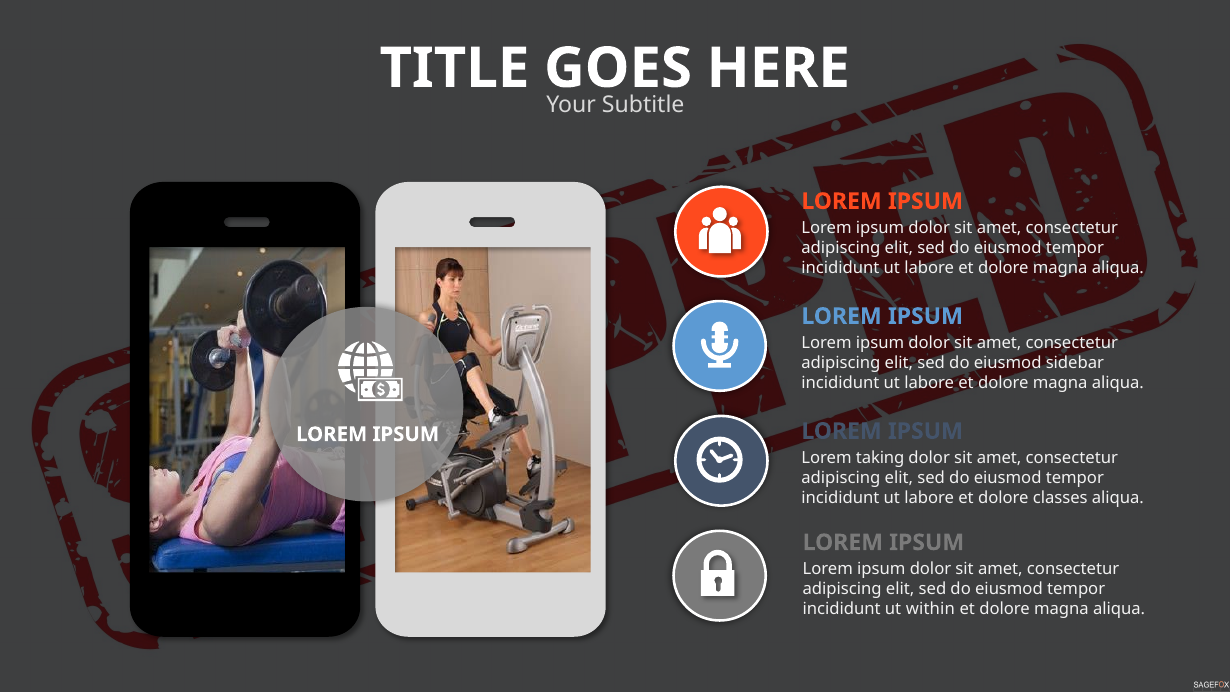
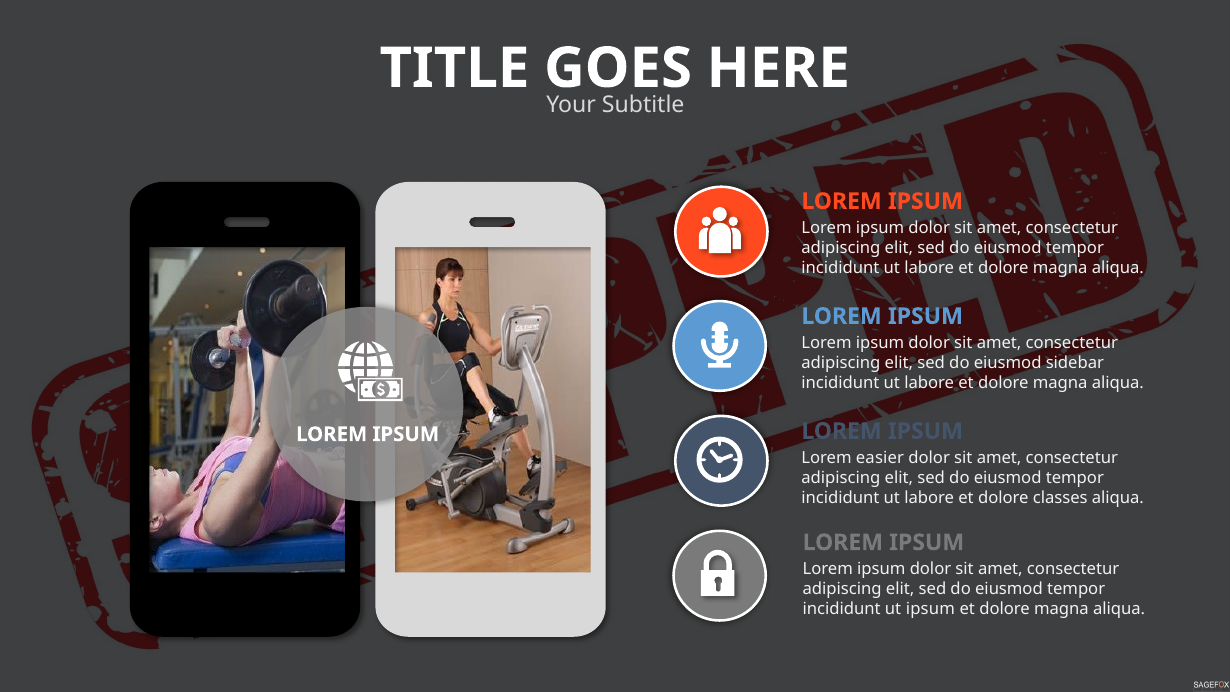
taking: taking -> easier
ut within: within -> ipsum
